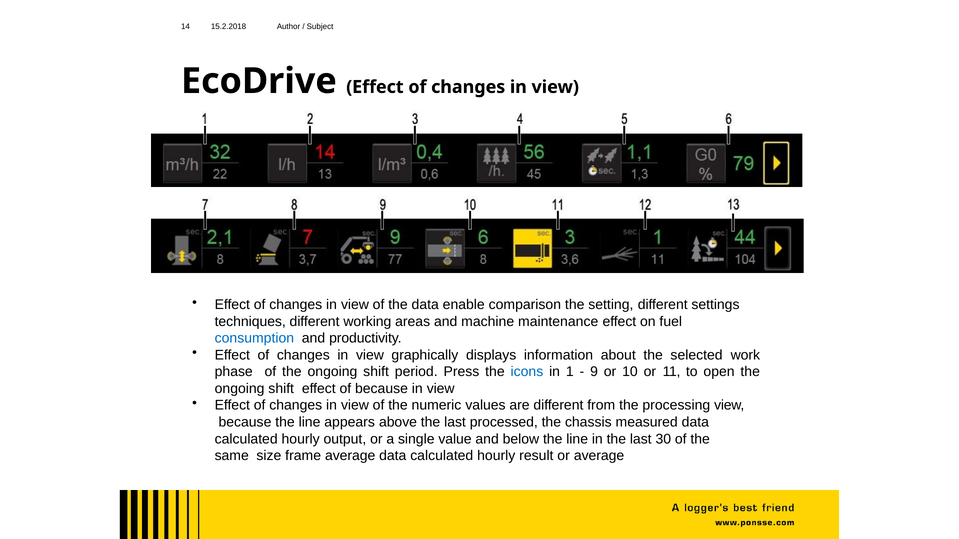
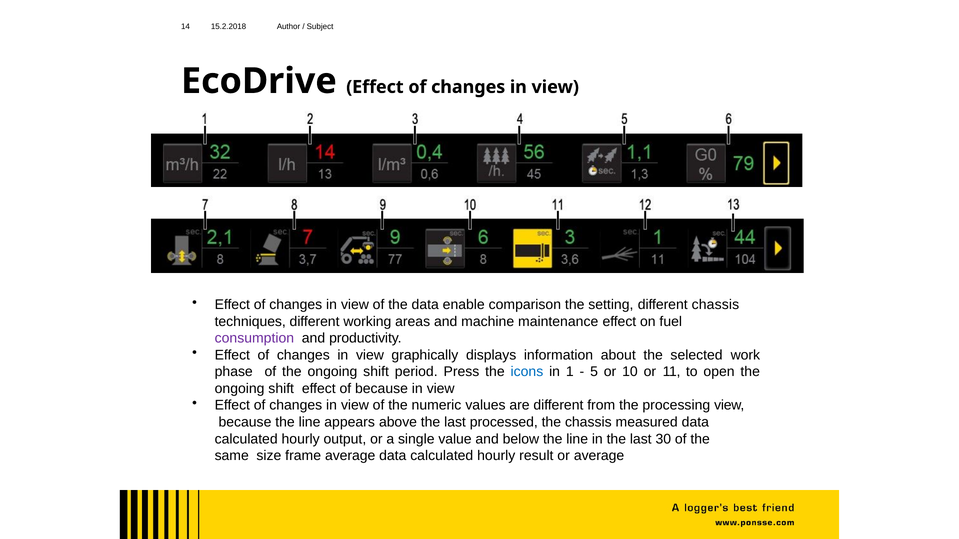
different settings: settings -> chassis
consumption colour: blue -> purple
9: 9 -> 5
